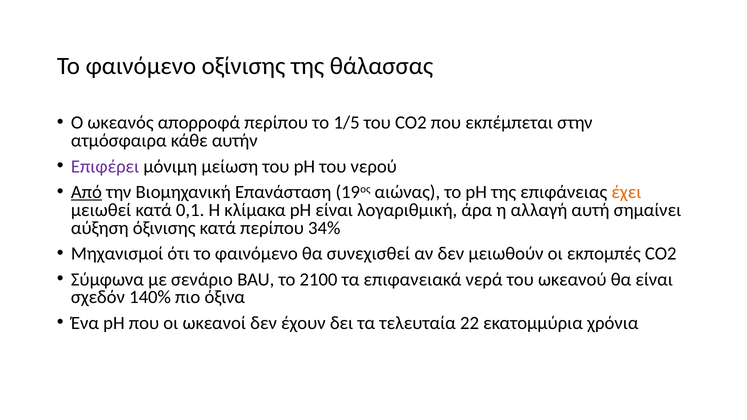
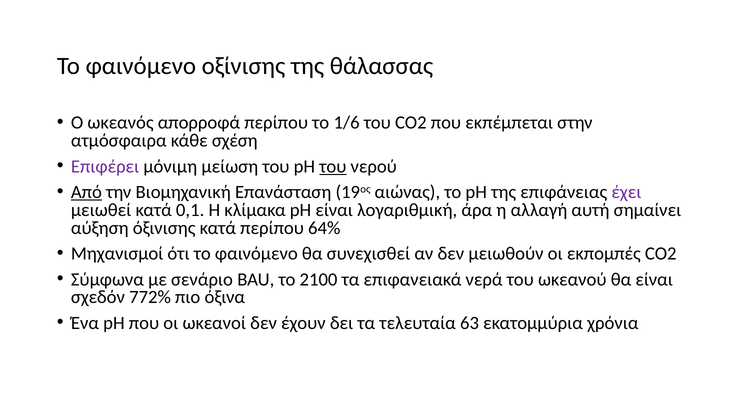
1/5: 1/5 -> 1/6
αυτήν: αυτήν -> σχέση
του at (333, 166) underline: none -> present
έχει colour: orange -> purple
34%: 34% -> 64%
140%: 140% -> 772%
22: 22 -> 63
